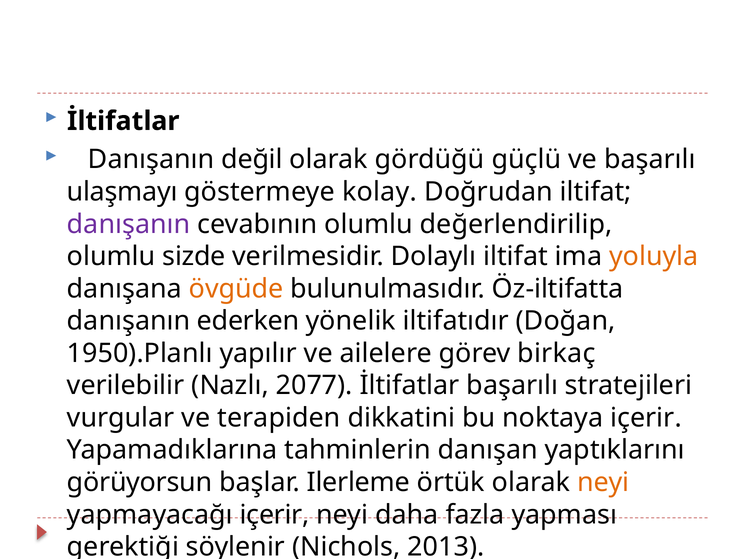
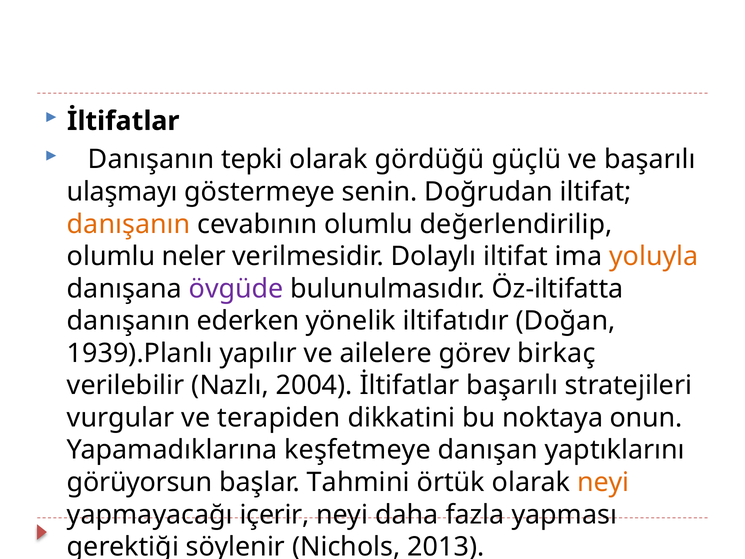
değil: değil -> tepki
kolay: kolay -> senin
danışanın at (129, 224) colour: purple -> orange
sizde: sizde -> neler
övgüde colour: orange -> purple
1950).Planlı: 1950).Planlı -> 1939).Planlı
2077: 2077 -> 2004
noktaya içerir: içerir -> onun
tahminlerin: tahminlerin -> keşfetmeye
Ilerleme: Ilerleme -> Tahmini
